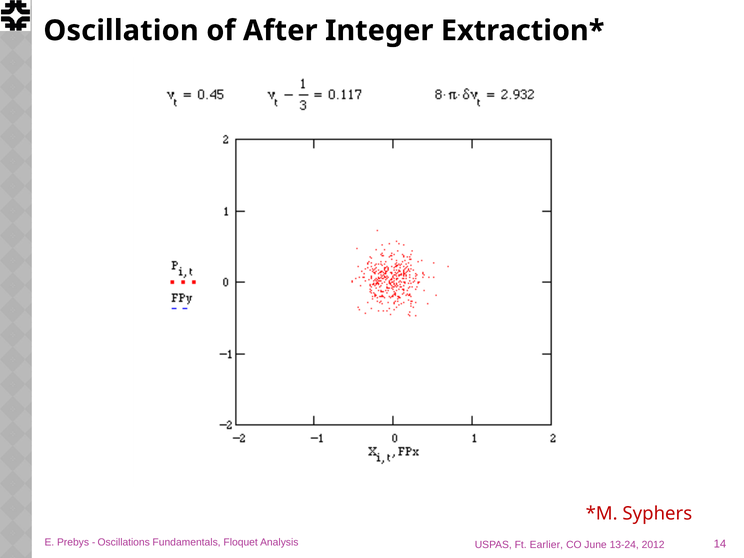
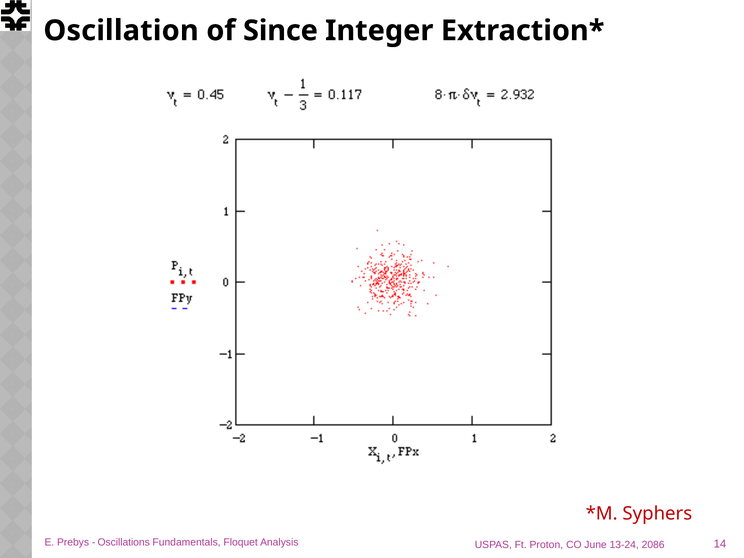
After: After -> Since
Earlier: Earlier -> Proton
2012: 2012 -> 2086
